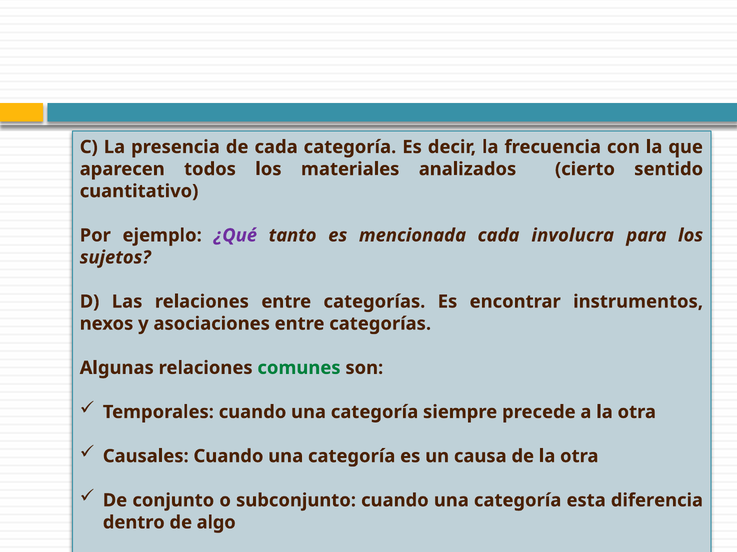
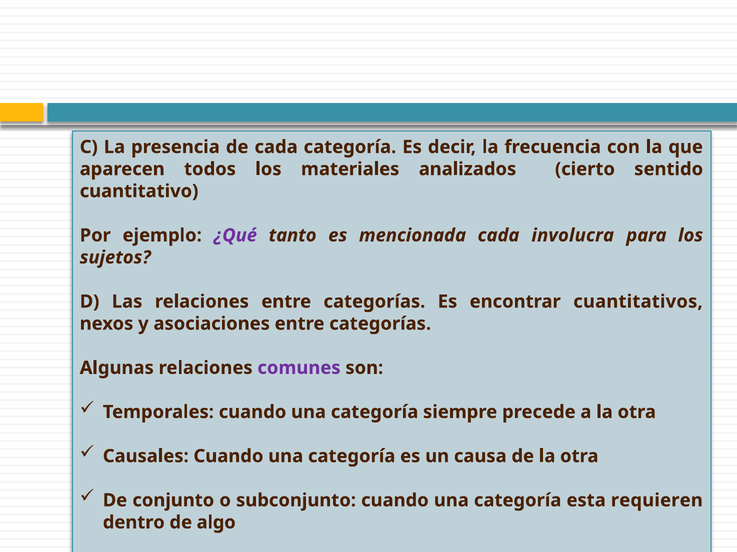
instrumentos: instrumentos -> cuantitativos
comunes colour: green -> purple
diferencia: diferencia -> requieren
